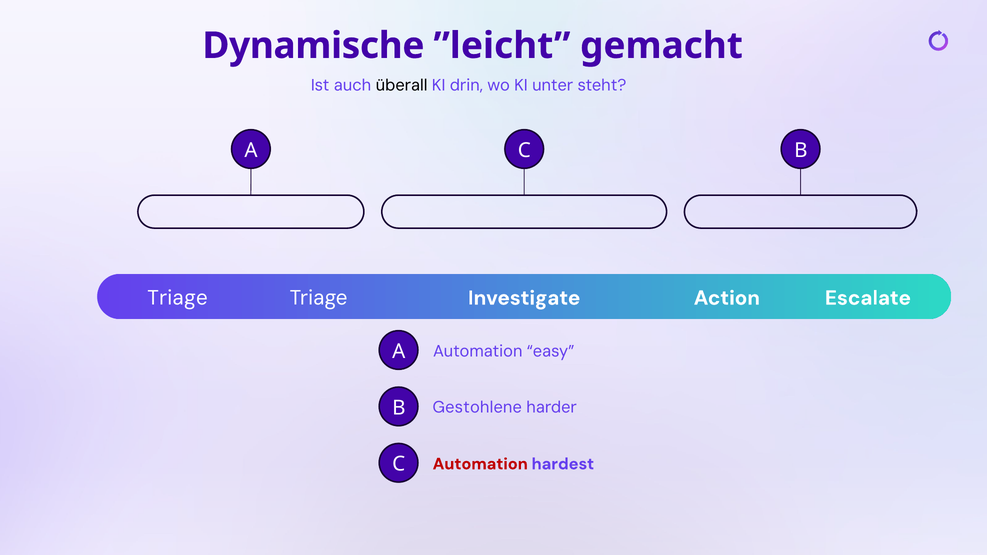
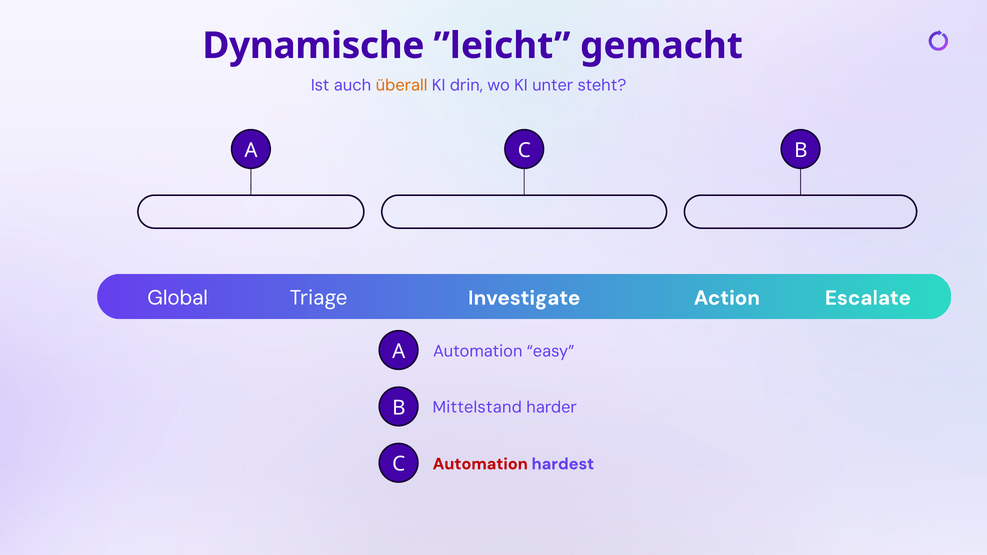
überall colour: black -> orange
Triage at (178, 298): Triage -> Global
Gestohlene: Gestohlene -> Mittelstand
